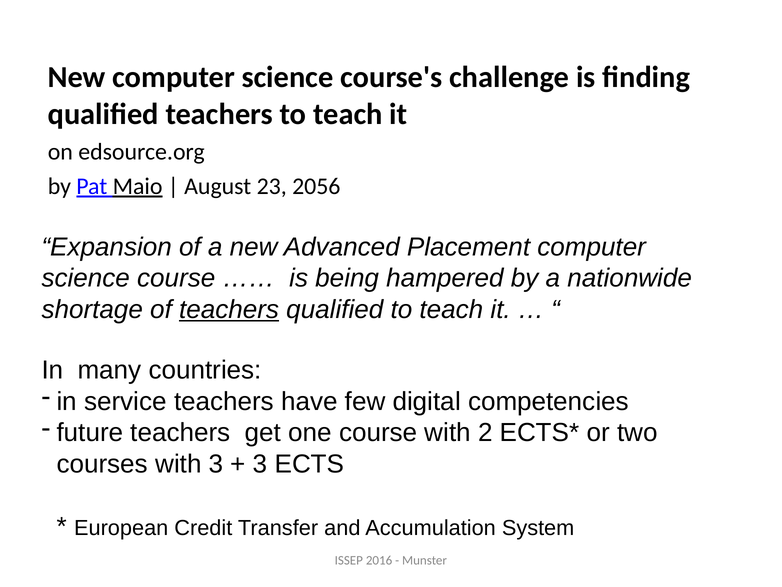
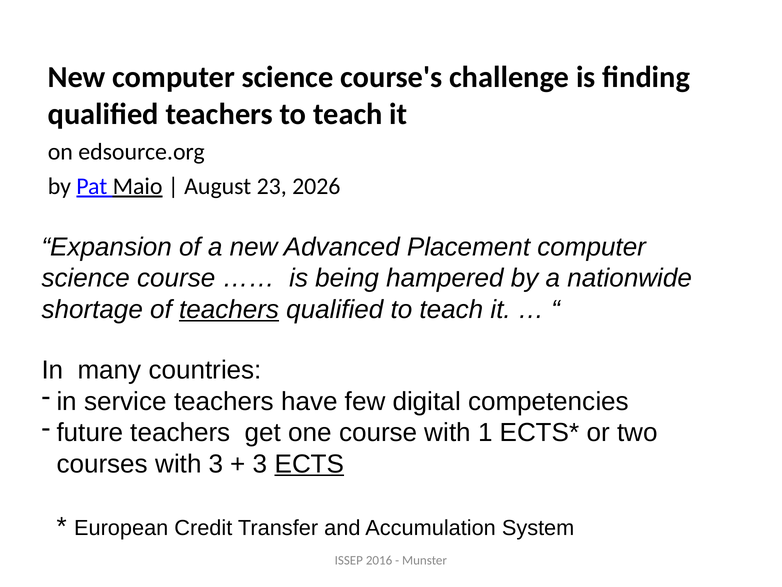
2056: 2056 -> 2026
2: 2 -> 1
ECTS underline: none -> present
